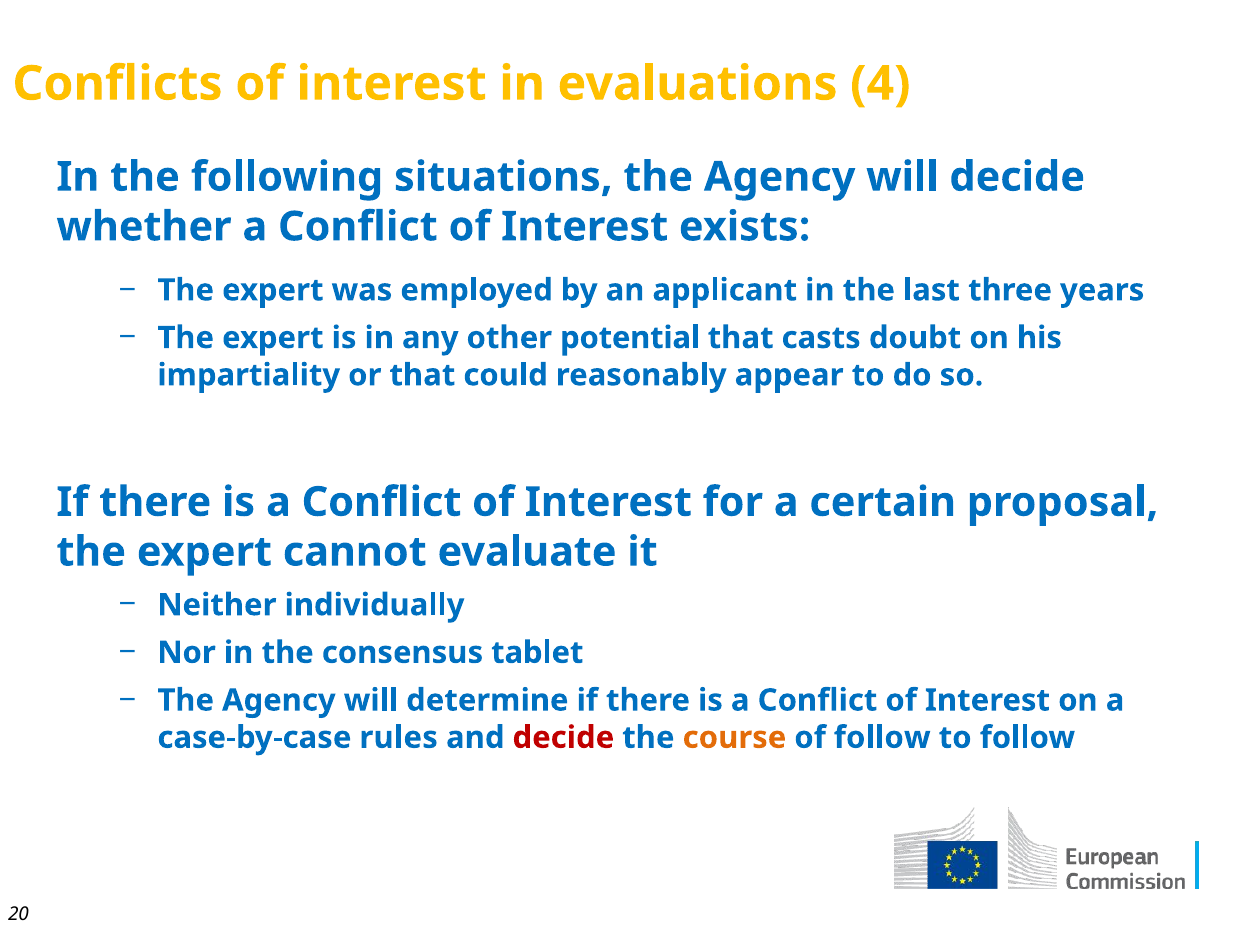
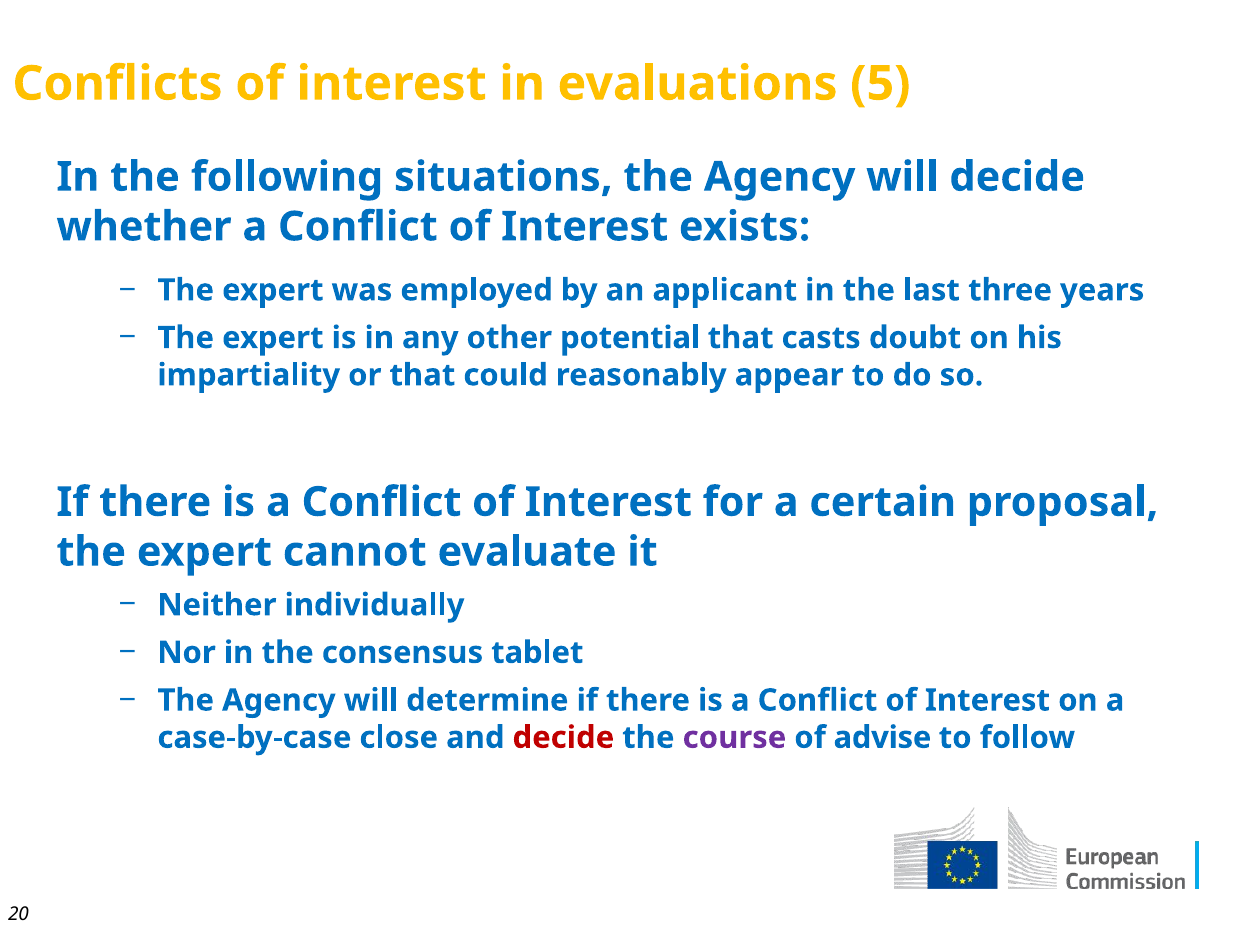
4: 4 -> 5
rules: rules -> close
course colour: orange -> purple
of follow: follow -> advise
